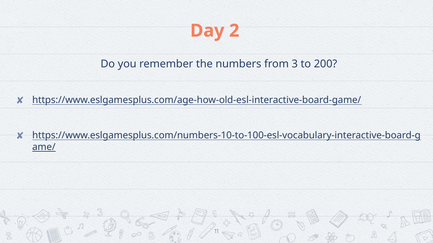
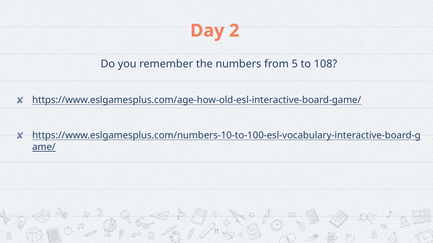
3: 3 -> 5
200: 200 -> 108
